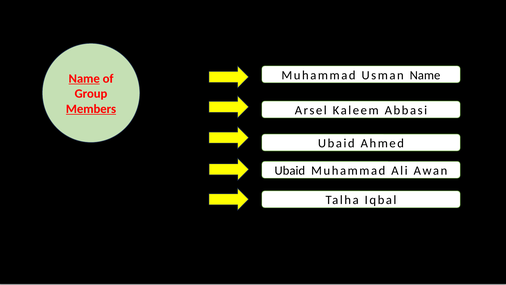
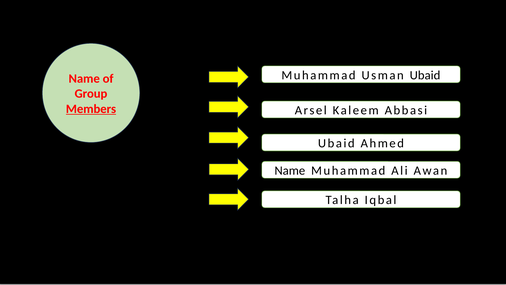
Usman Name: Name -> Ubaid
Name at (84, 78) underline: present -> none
Ubaid at (290, 170): Ubaid -> Name
